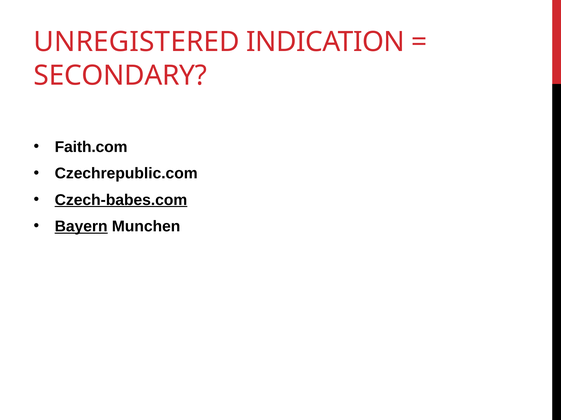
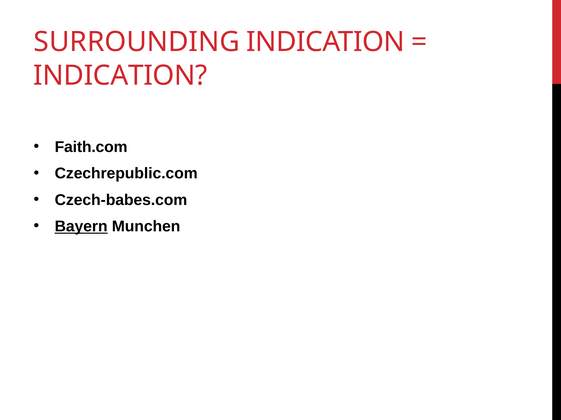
UNREGISTERED: UNREGISTERED -> SURROUNDING
SECONDARY at (120, 76): SECONDARY -> INDICATION
Czech-babes.com underline: present -> none
